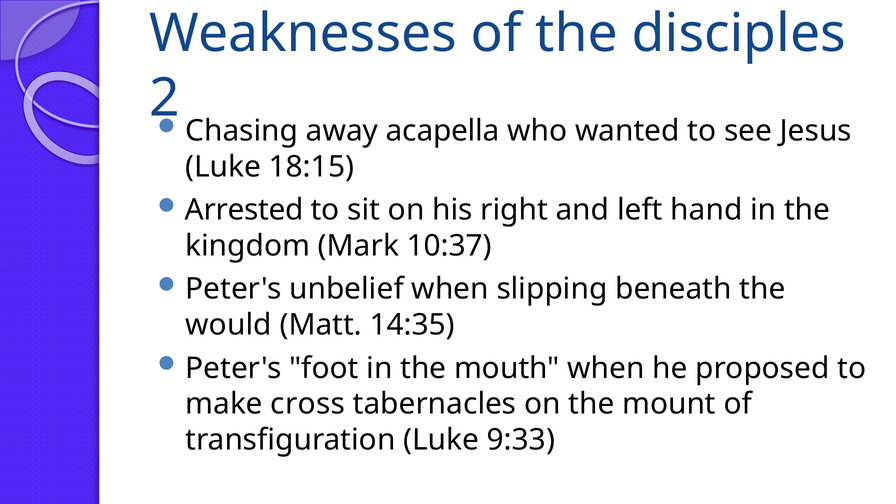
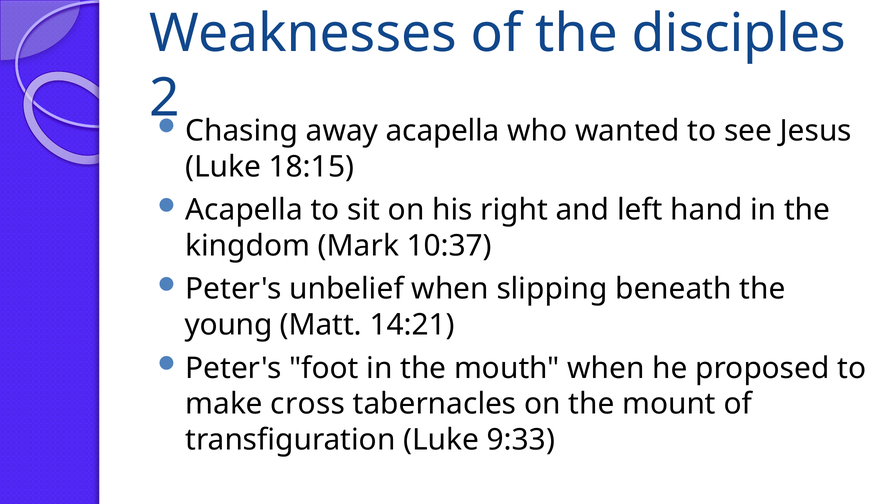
Arrested at (244, 210): Arrested -> Acapella
would: would -> young
14:35: 14:35 -> 14:21
